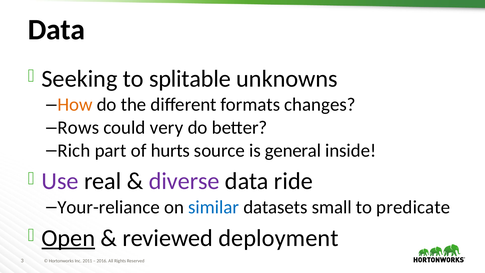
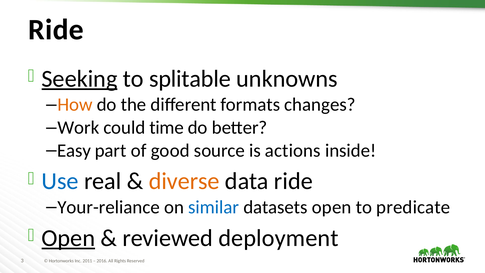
Data at (56, 30): Data -> Ride
Seeking underline: none -> present
Rows: Rows -> Work
very: very -> time
Rich: Rich -> Easy
hurts: hurts -> good
general: general -> actions
Use colour: purple -> blue
diverse colour: purple -> orange
datasets small: small -> open
